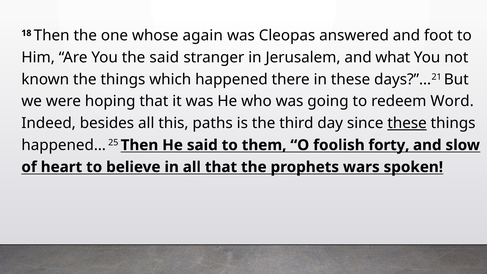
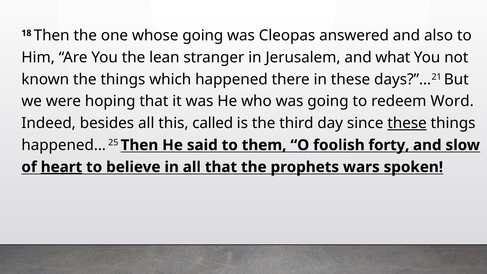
whose again: again -> going
foot: foot -> also
the said: said -> lean
paths: paths -> called
heart underline: none -> present
